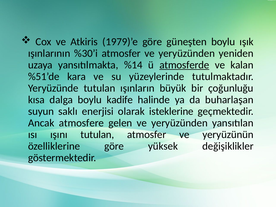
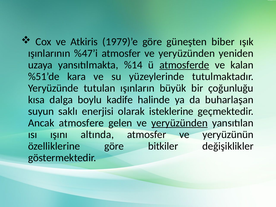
güneşten boylu: boylu -> biber
%30’i: %30’i -> %47’i
yeryüzünden at (180, 123) underline: none -> present
ışını tutulan: tutulan -> altında
yüksek: yüksek -> bitkiler
